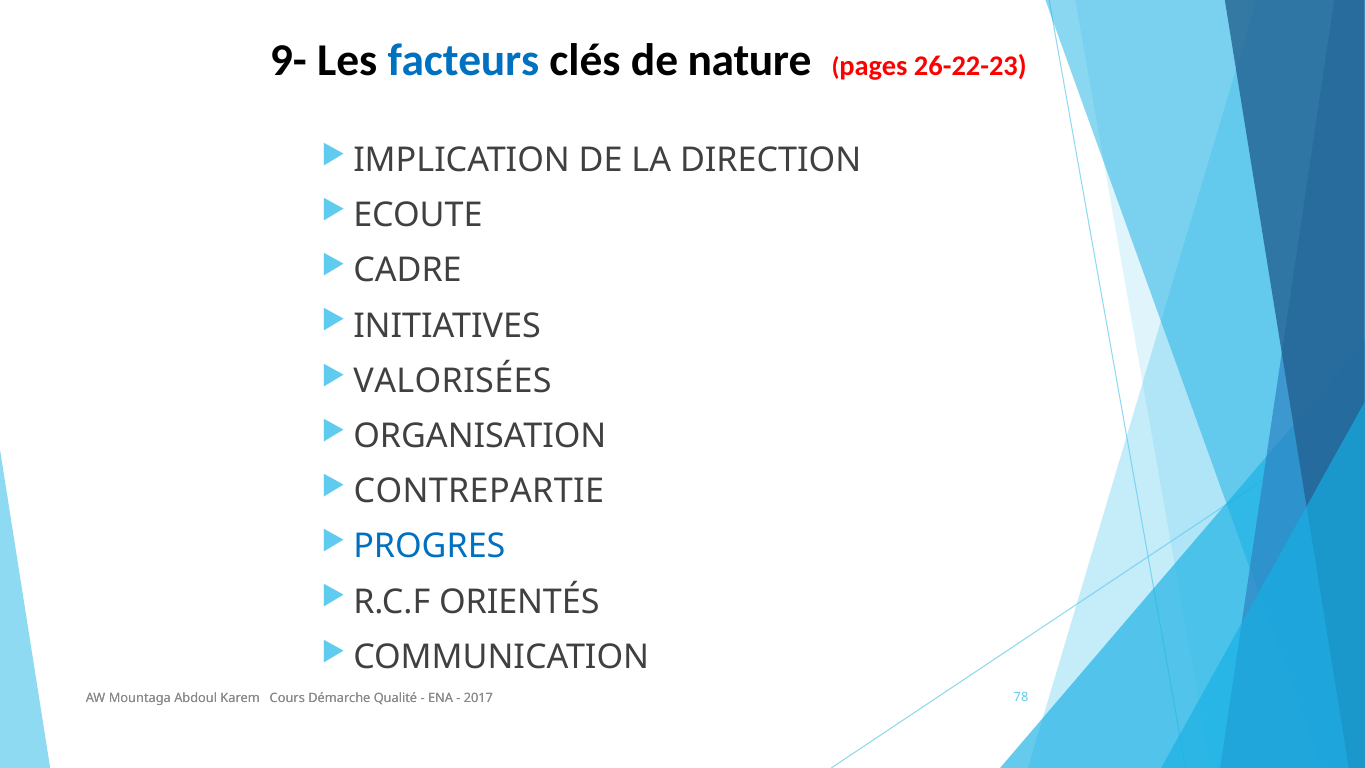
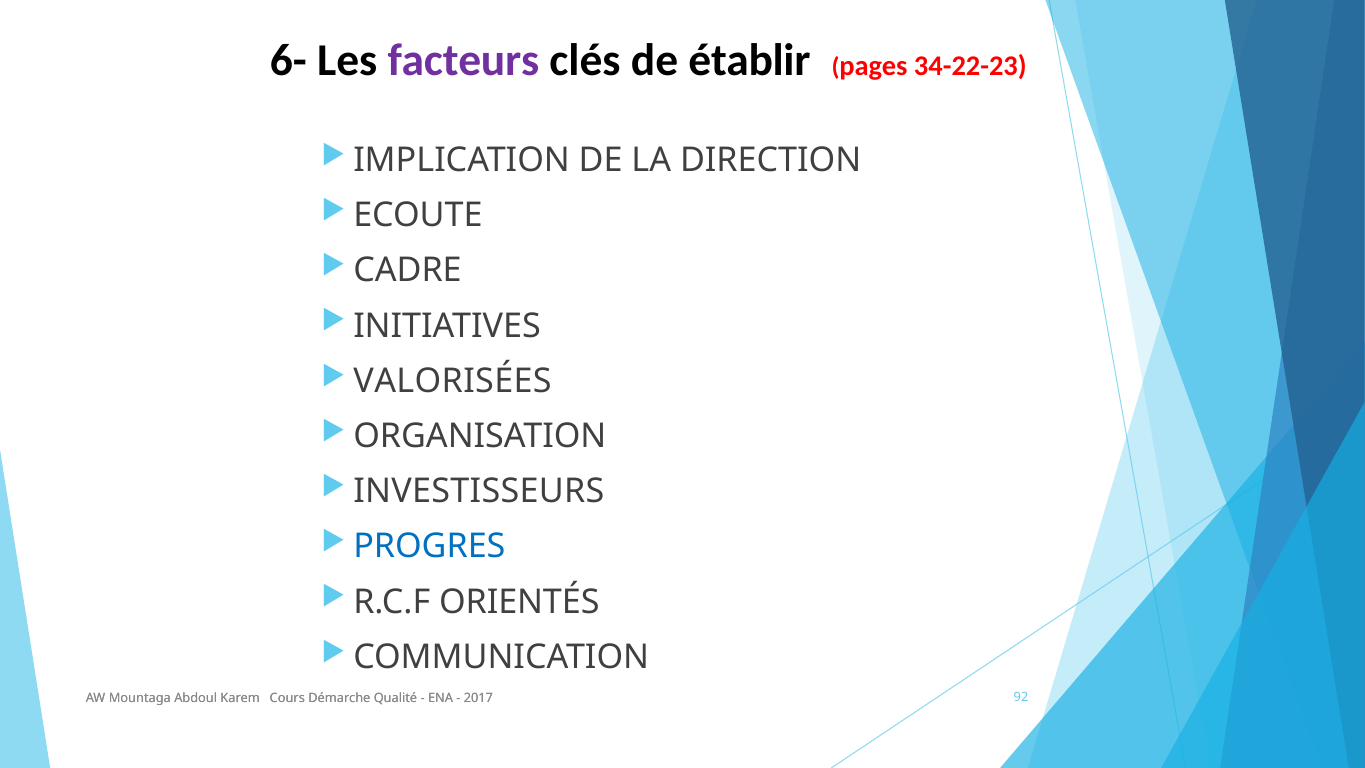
9-: 9- -> 6-
facteurs colour: blue -> purple
nature: nature -> établir
26-22-23: 26-22-23 -> 34-22-23
CONTREPARTIE: CONTREPARTIE -> INVESTISSEURS
78: 78 -> 92
